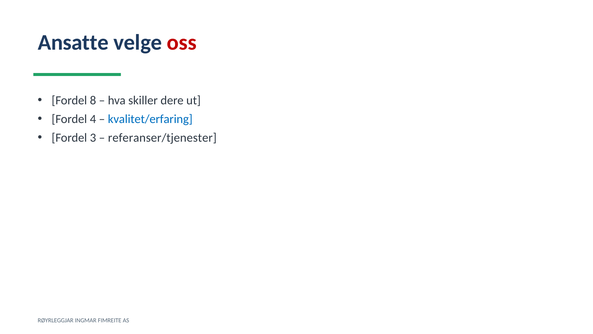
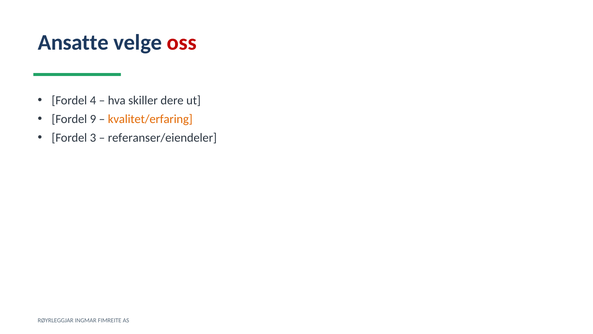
8: 8 -> 4
4: 4 -> 9
kvalitet/erfaring colour: blue -> orange
referanser/tjenester: referanser/tjenester -> referanser/eiendeler
